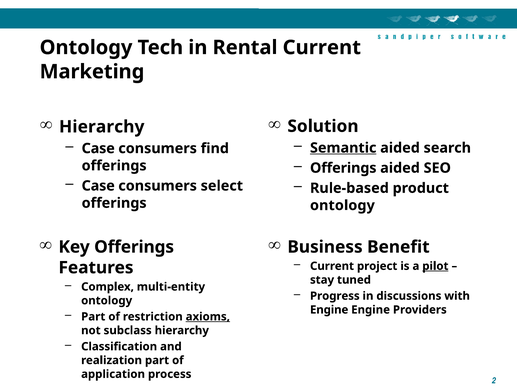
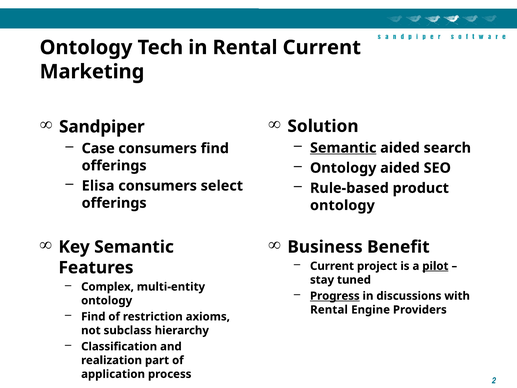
Hierarchy at (102, 127): Hierarchy -> Sandpiper
Offerings at (343, 168): Offerings -> Ontology
Case at (98, 186): Case -> Elisa
Key Offerings: Offerings -> Semantic
Progress underline: none -> present
Engine at (329, 310): Engine -> Rental
Part at (93, 316): Part -> Find
axioms underline: present -> none
